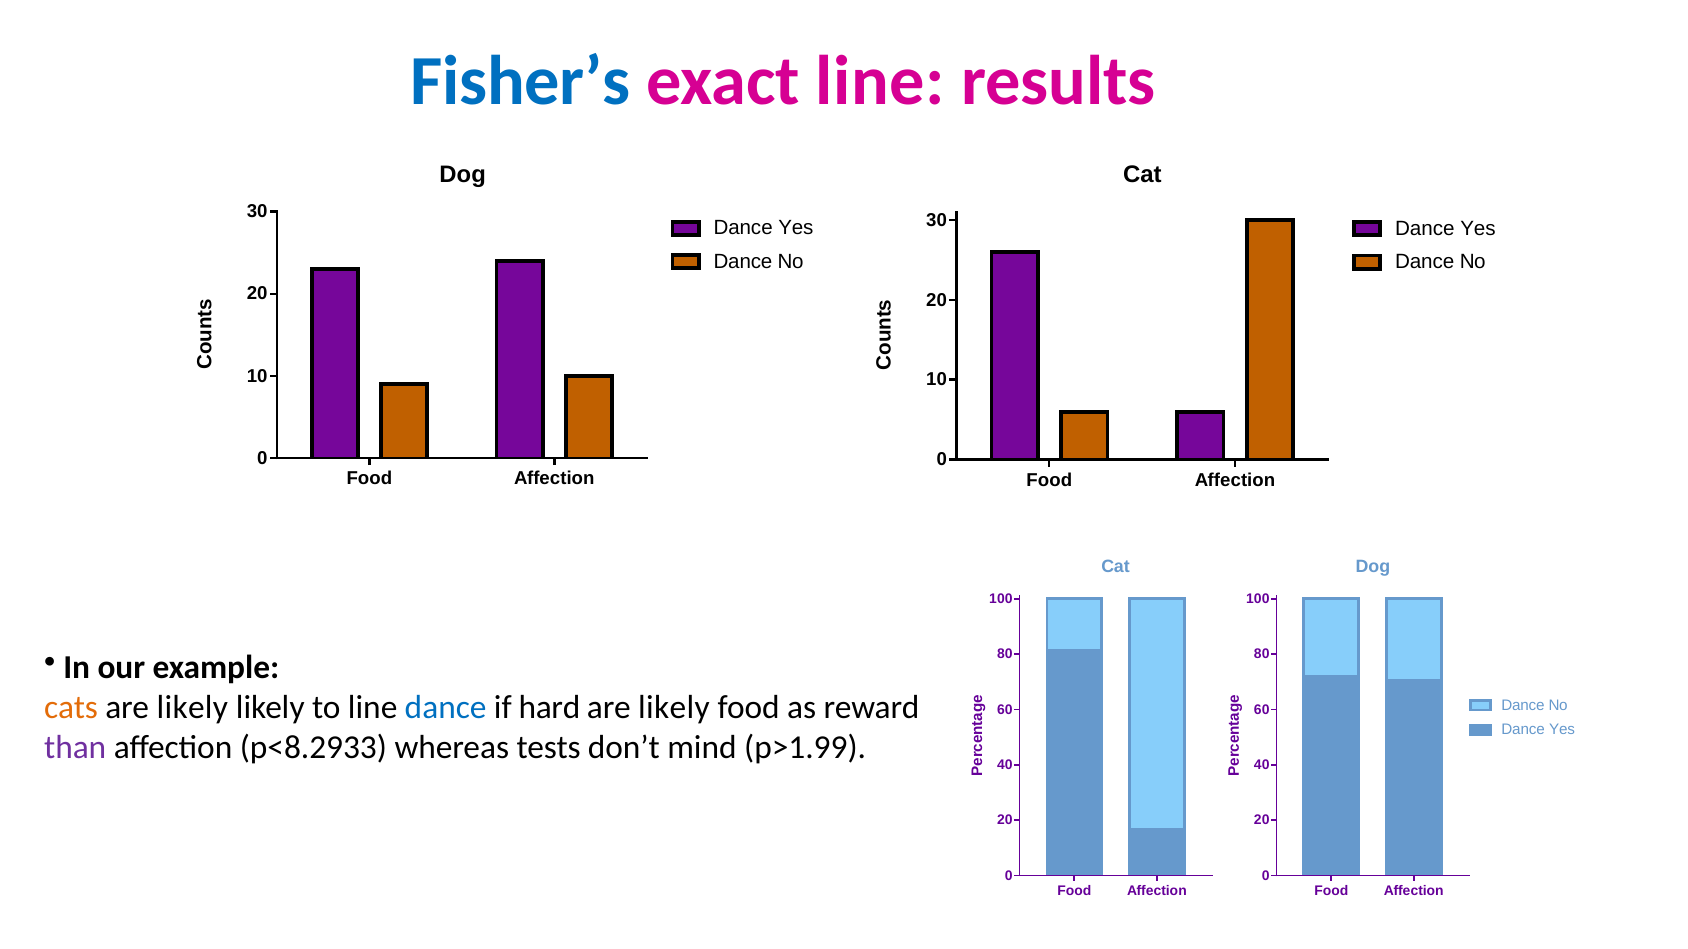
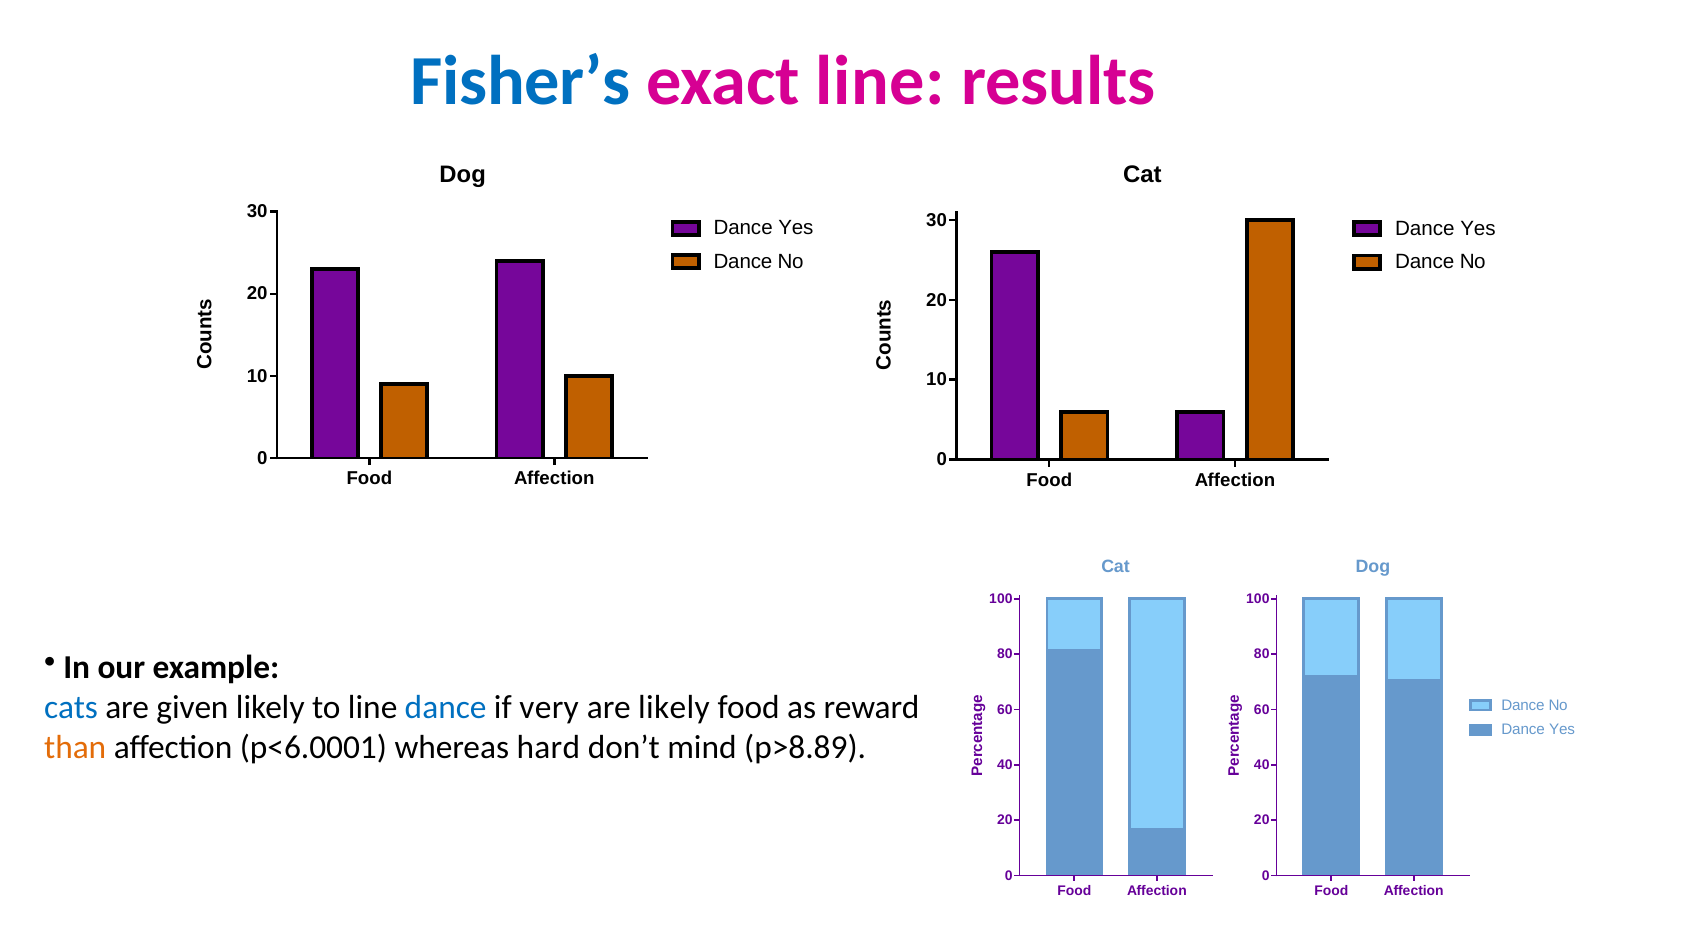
cats colour: orange -> blue
likely at (192, 708): likely -> given
hard: hard -> very
than colour: purple -> orange
p<8.2933: p<8.2933 -> p<6.0001
tests: tests -> hard
p>1.99: p>1.99 -> p>8.89
